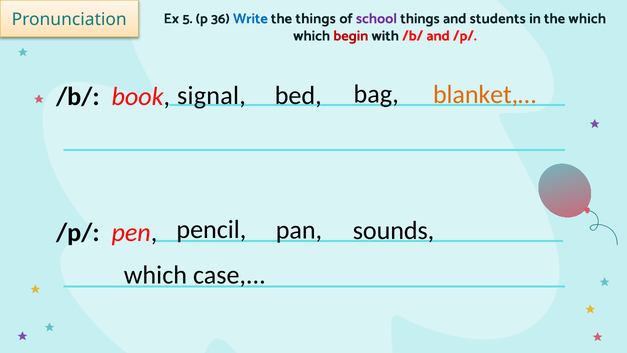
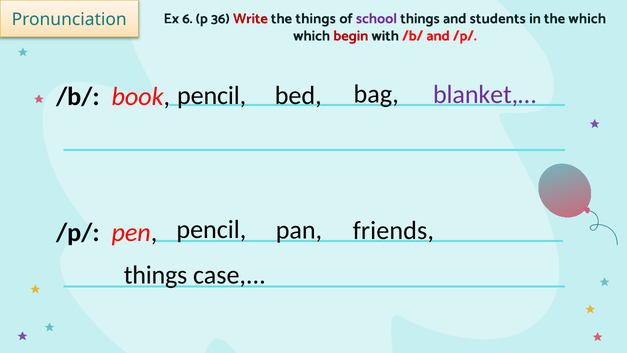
5: 5 -> 6
Write colour: blue -> red
signal at (211, 95): signal -> pencil
blanket,… colour: orange -> purple
sounds: sounds -> friends
which at (155, 275): which -> things
